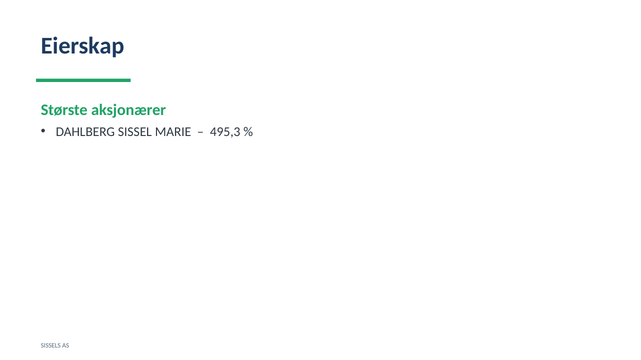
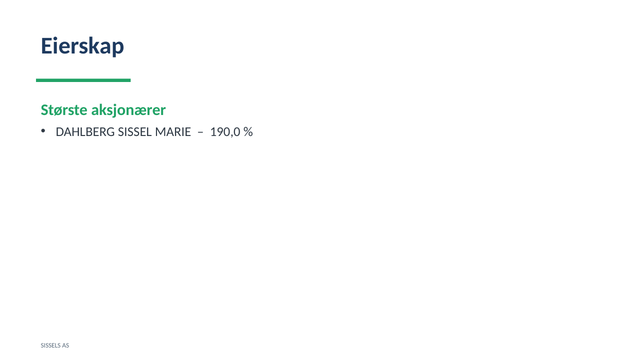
495,3: 495,3 -> 190,0
